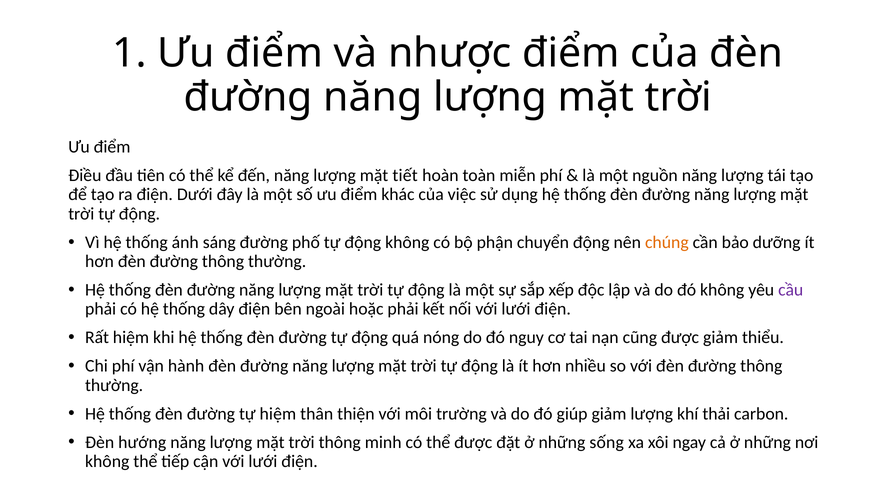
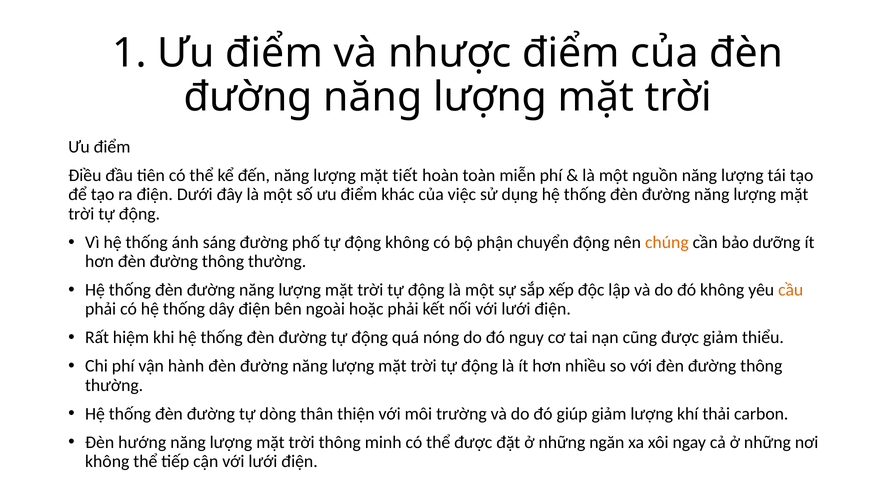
cầu colour: purple -> orange
tự hiệm: hiệm -> dòng
sống: sống -> ngăn
